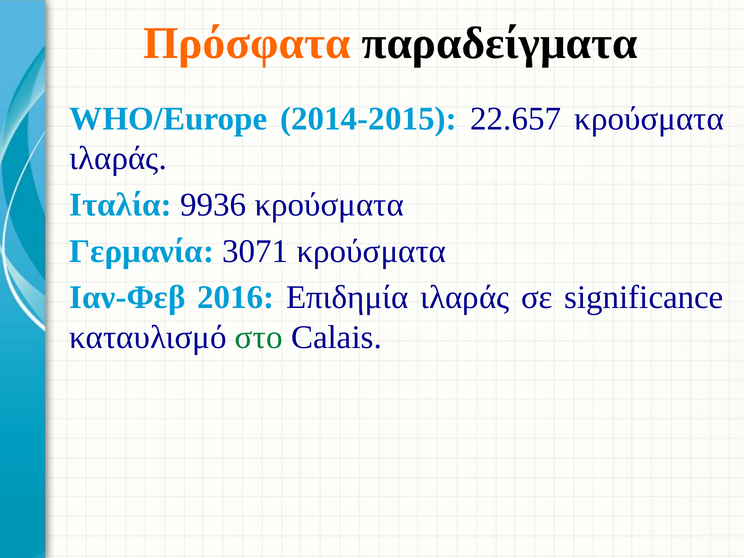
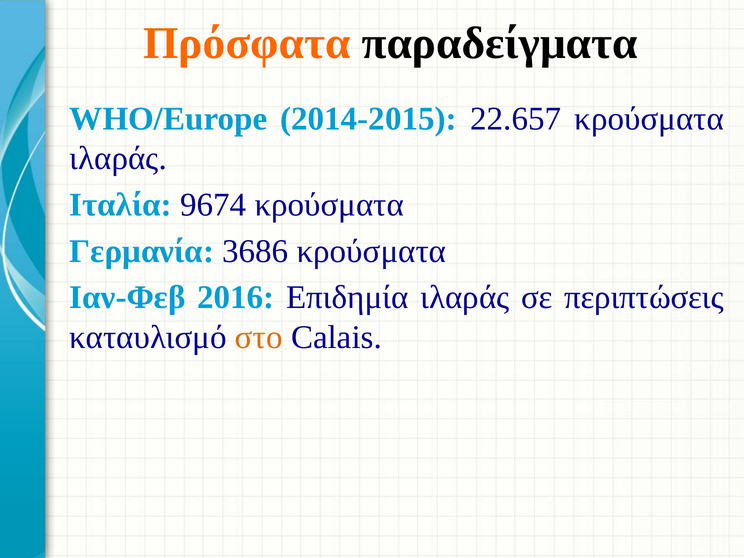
9936: 9936 -> 9674
3071: 3071 -> 3686
significance: significance -> περιπτώσεις
στο colour: green -> orange
